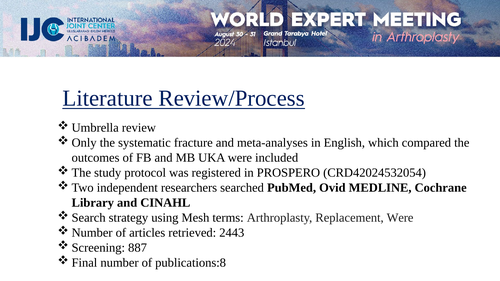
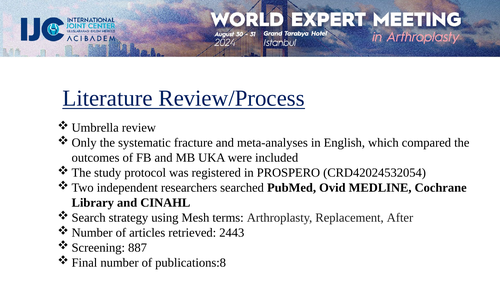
Replacement Were: Were -> After
